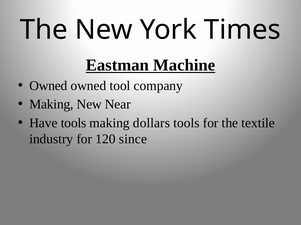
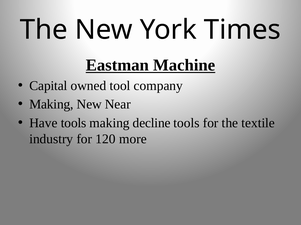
Owned at (48, 86): Owned -> Capital
dollars: dollars -> decline
since: since -> more
